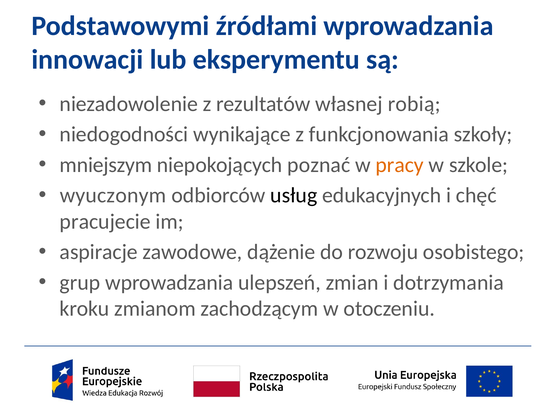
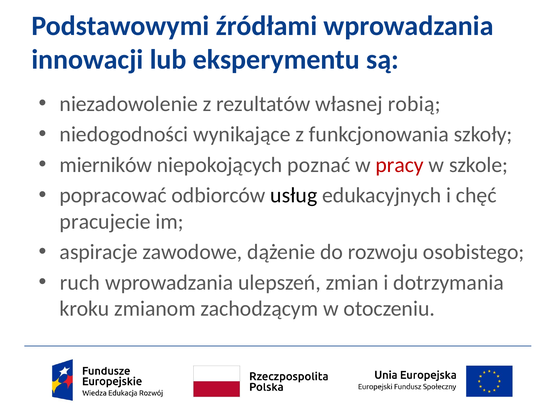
mniejszym: mniejszym -> mierników
pracy colour: orange -> red
wyuczonym: wyuczonym -> popracować
grup: grup -> ruch
